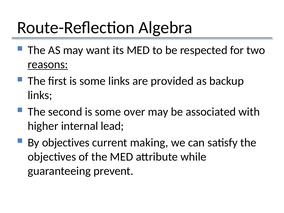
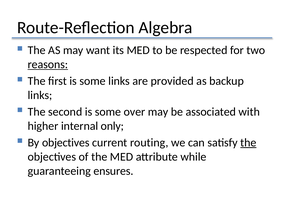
lead: lead -> only
making: making -> routing
the at (248, 143) underline: none -> present
prevent: prevent -> ensures
